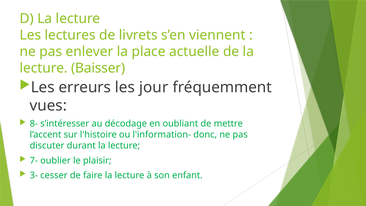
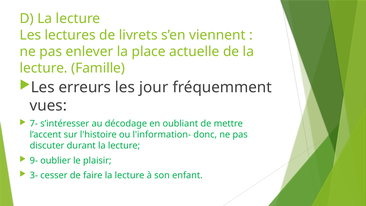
Baisser: Baisser -> Famille
8-: 8- -> 7-
7-: 7- -> 9-
